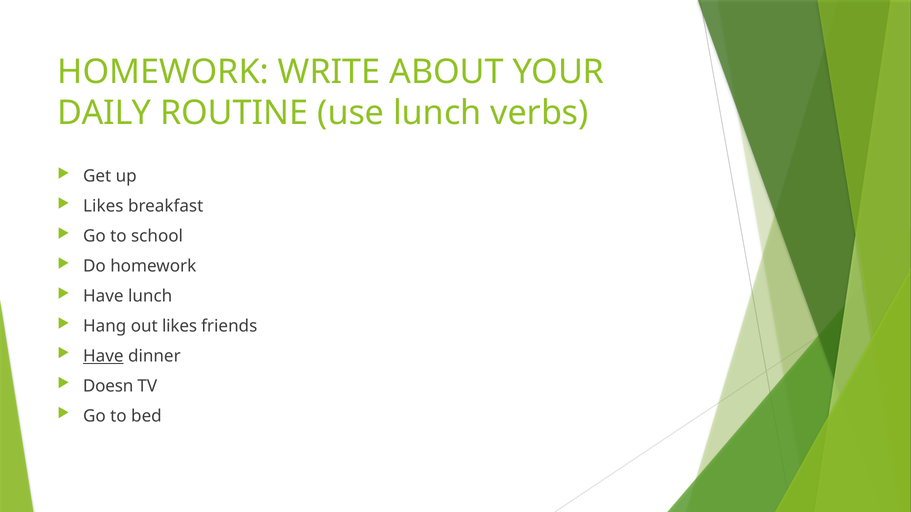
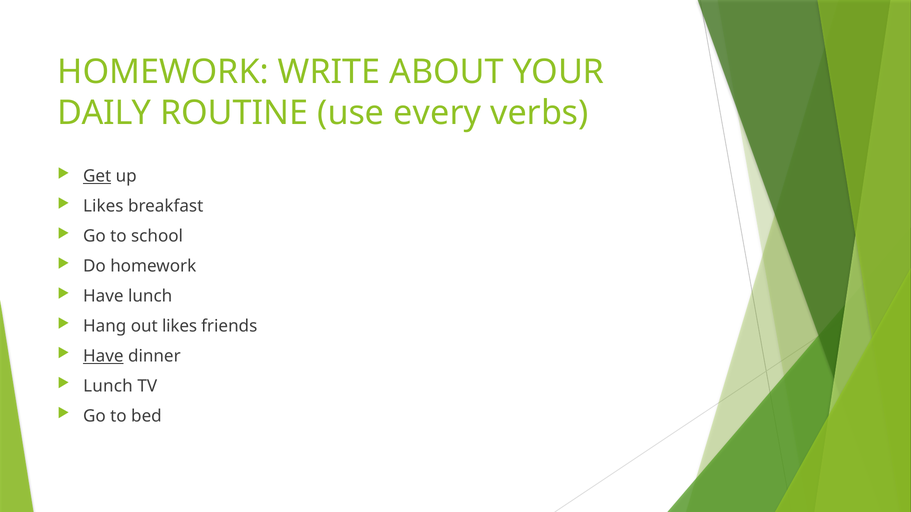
use lunch: lunch -> every
Get underline: none -> present
Doesn at (108, 386): Doesn -> Lunch
